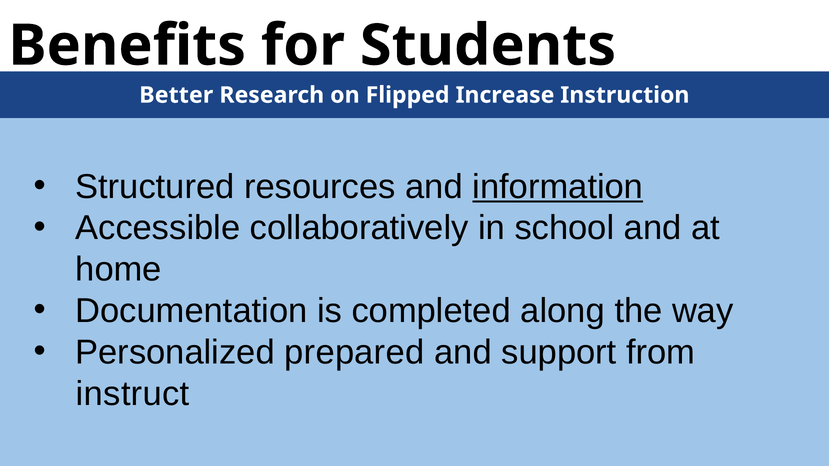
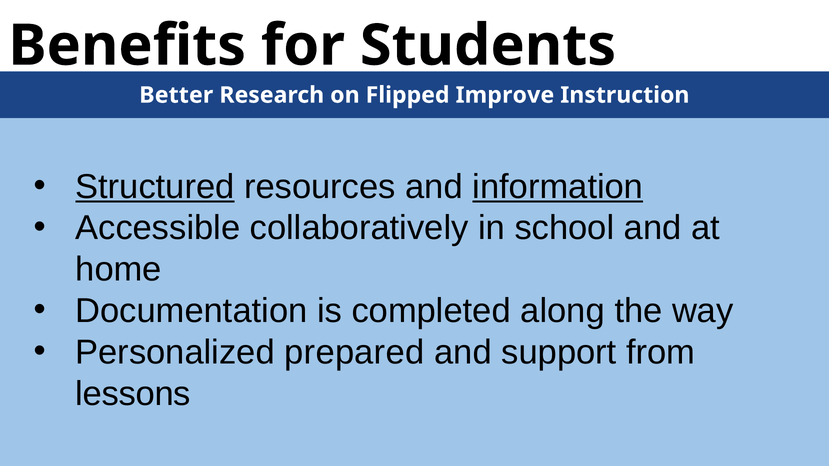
Increase: Increase -> Improve
Structured underline: none -> present
instruct: instruct -> lessons
